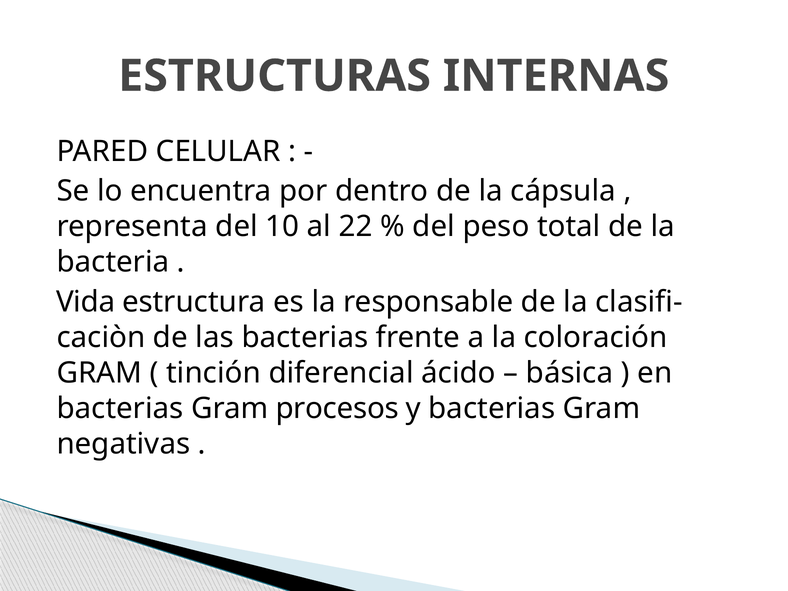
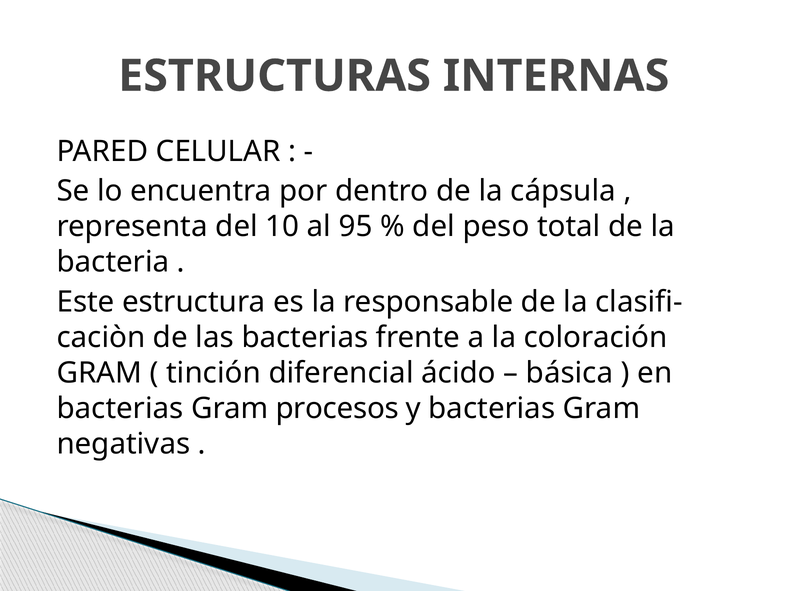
22: 22 -> 95
Vida: Vida -> Este
